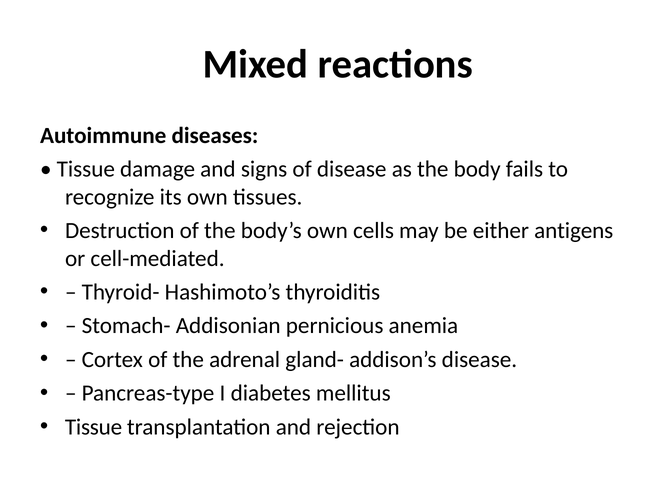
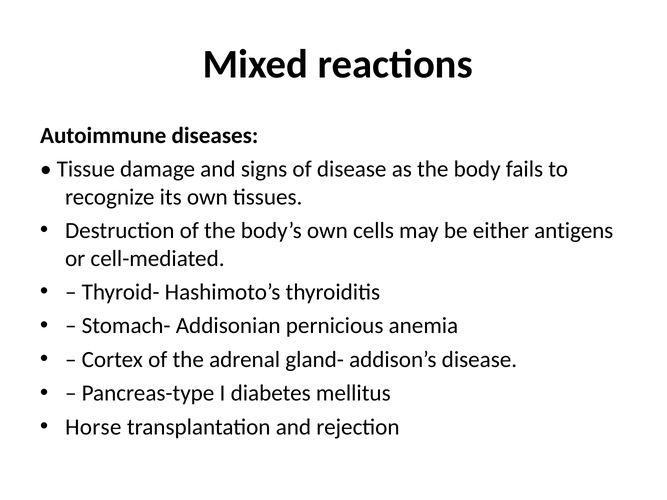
Tissue at (94, 427): Tissue -> Horse
